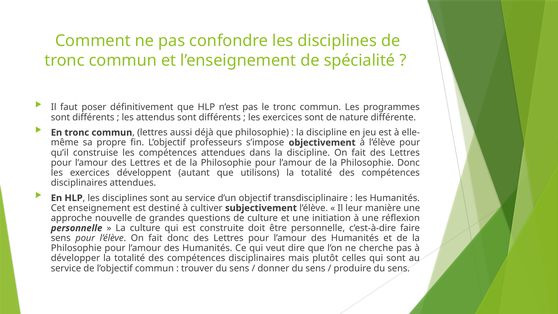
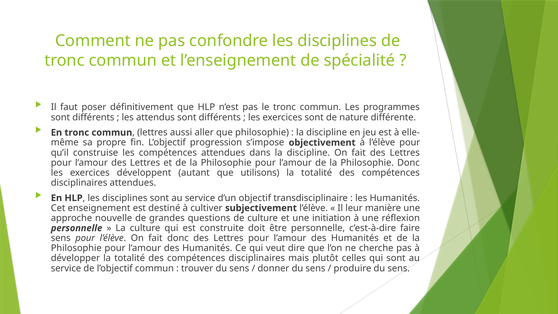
déjà: déjà -> aller
professeurs: professeurs -> progression
